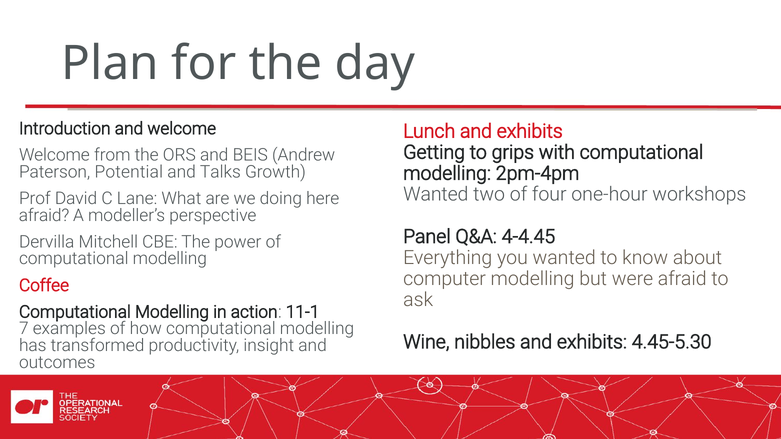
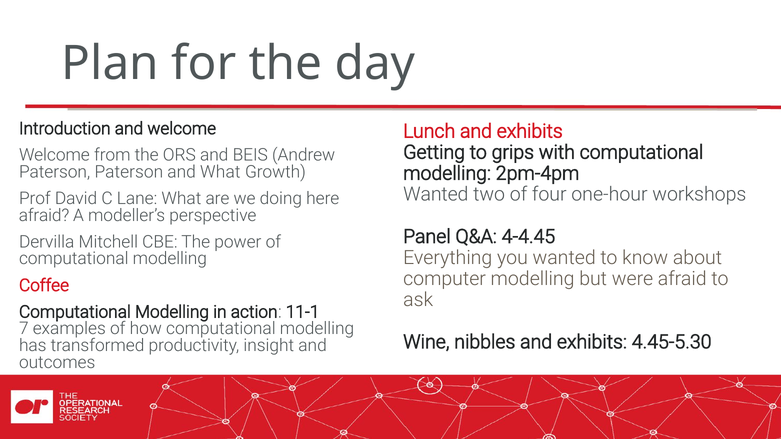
Paterson Potential: Potential -> Paterson
and Talks: Talks -> What
